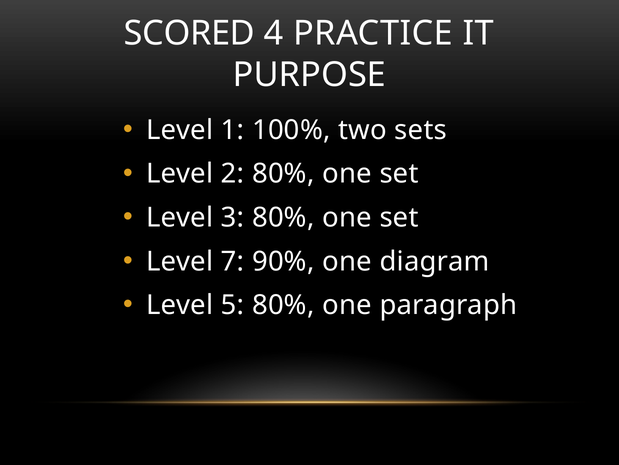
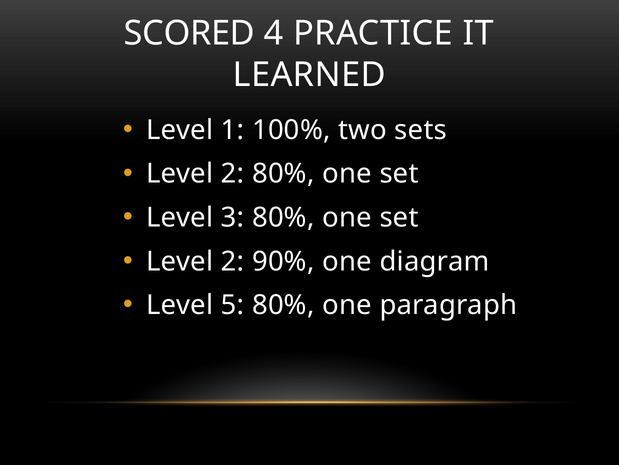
PURPOSE: PURPOSE -> LEARNED
7 at (233, 261): 7 -> 2
